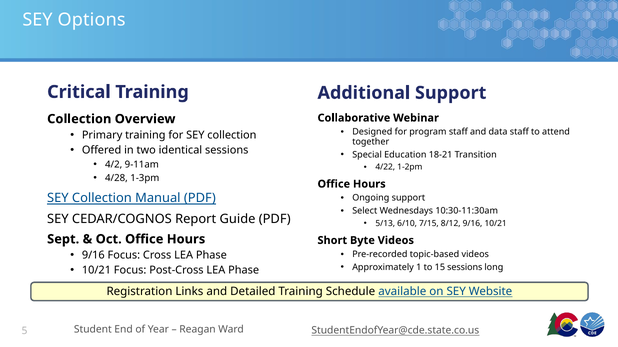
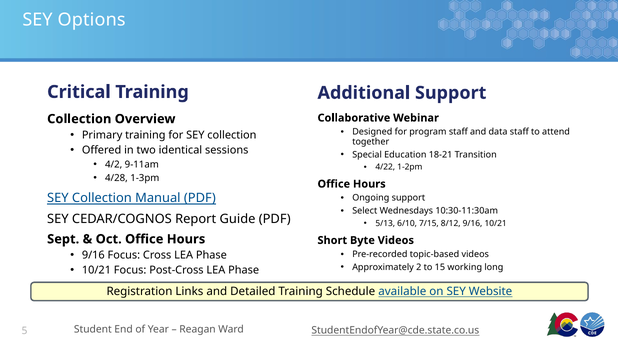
1: 1 -> 2
15 sessions: sessions -> working
